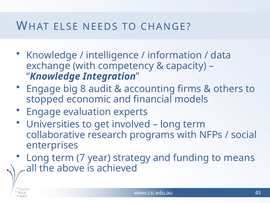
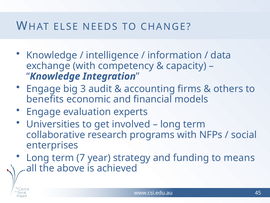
8: 8 -> 3
stopped: stopped -> benefits
